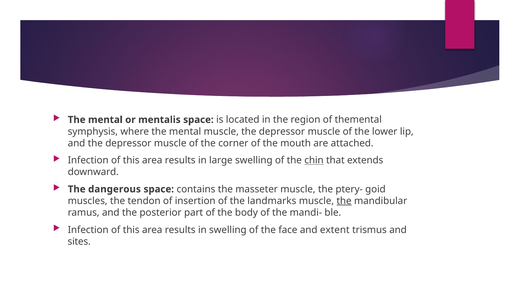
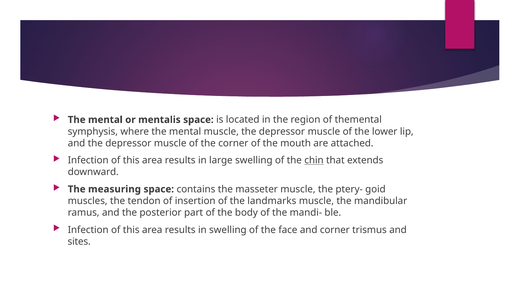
dangerous: dangerous -> measuring
the at (344, 201) underline: present -> none
and extent: extent -> corner
